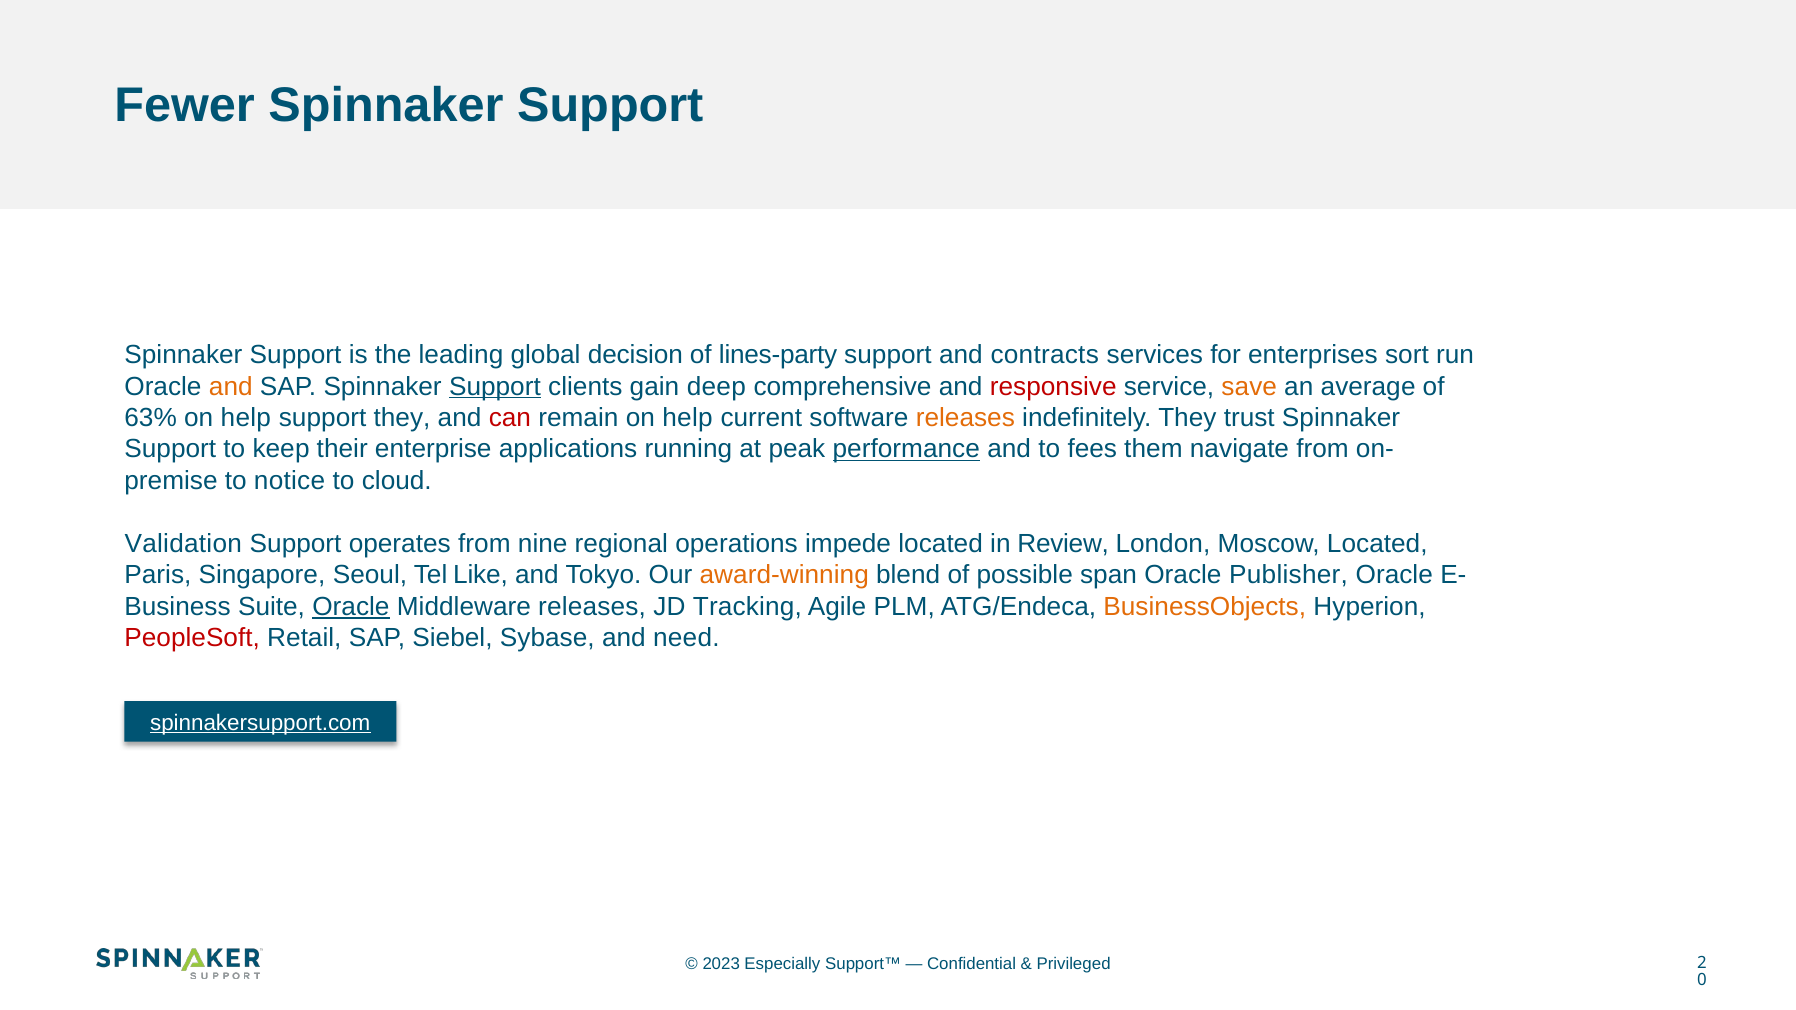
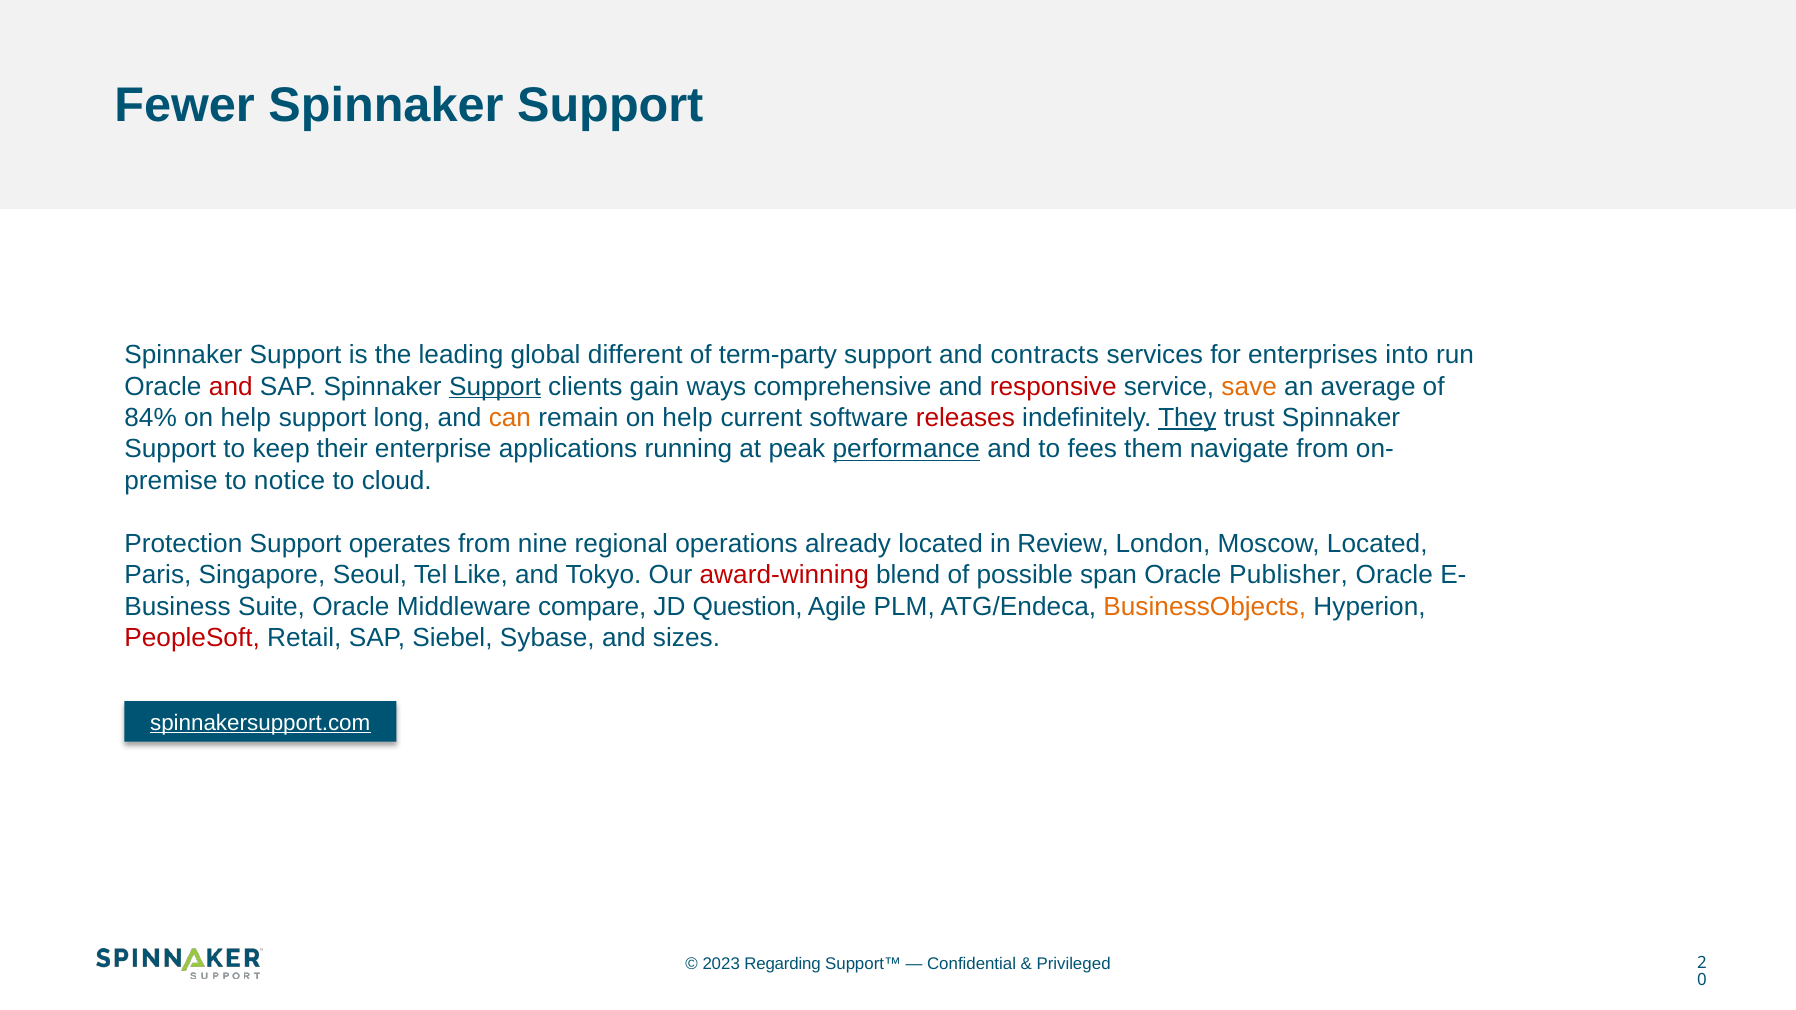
decision: decision -> different
lines-party: lines-party -> term-party
sort: sort -> into
and at (231, 387) colour: orange -> red
deep: deep -> ways
63%: 63% -> 84%
support they: they -> long
can colour: red -> orange
releases at (965, 418) colour: orange -> red
They at (1187, 418) underline: none -> present
Validation: Validation -> Protection
impede: impede -> already
award-winning colour: orange -> red
Oracle at (351, 607) underline: present -> none
Middleware releases: releases -> compare
Tracking: Tracking -> Question
need: need -> sizes
Especially: Especially -> Regarding
